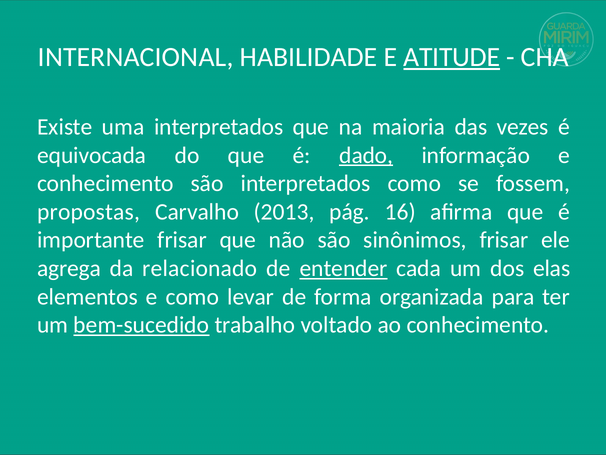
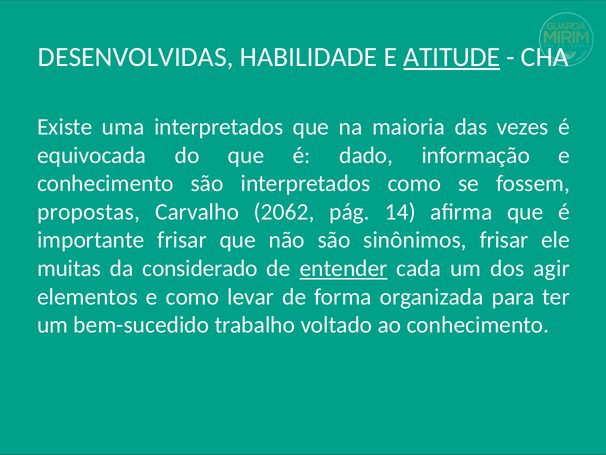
INTERNACIONAL: INTERNACIONAL -> DESENVOLVIDAS
dado underline: present -> none
2013: 2013 -> 2062
16: 16 -> 14
agrega: agrega -> muitas
relacionado: relacionado -> considerado
elas: elas -> agir
bem-sucedido underline: present -> none
